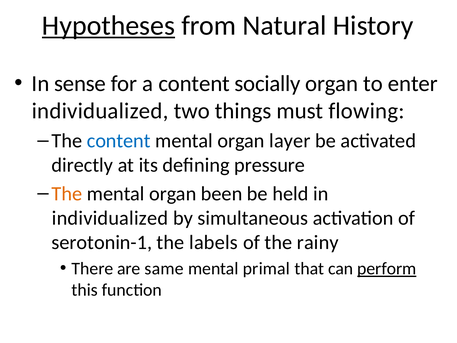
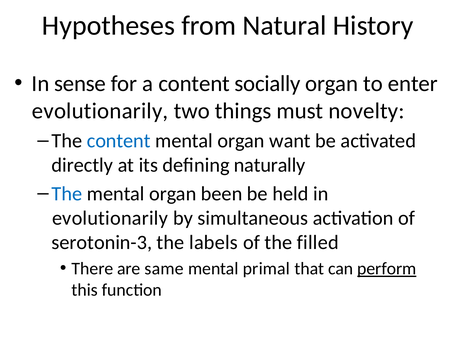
Hypotheses underline: present -> none
individualized at (100, 111): individualized -> evolutionarily
flowing: flowing -> novelty
layer: layer -> want
pressure: pressure -> naturally
The at (67, 194) colour: orange -> blue
individualized at (110, 218): individualized -> evolutionarily
serotonin-1: serotonin-1 -> serotonin-3
rainy: rainy -> filled
